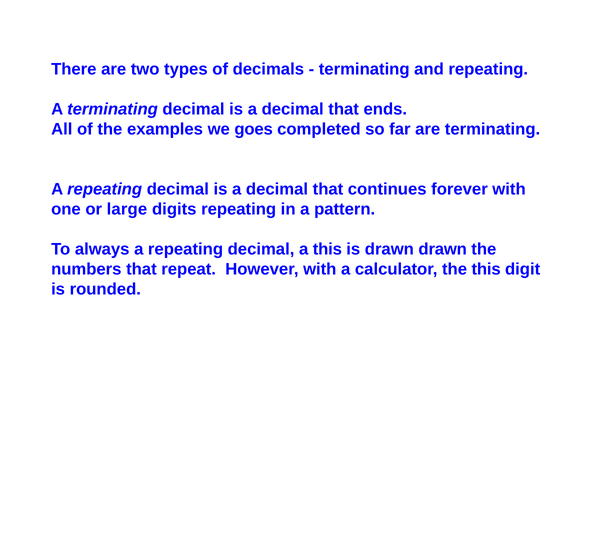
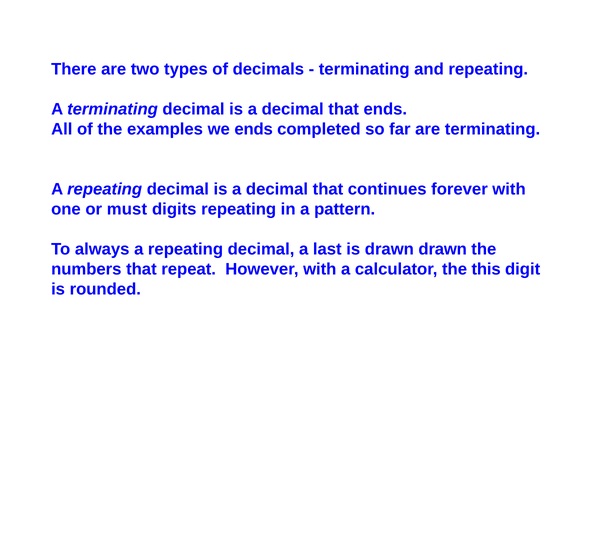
we goes: goes -> ends
large: large -> must
a this: this -> last
